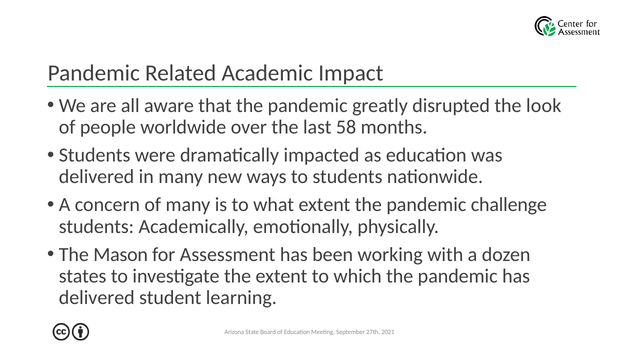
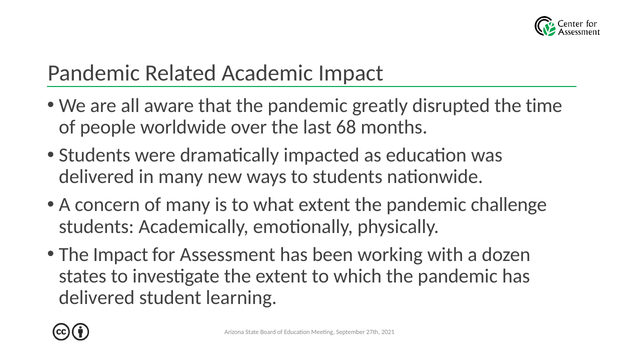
look: look -> time
58: 58 -> 68
The Mason: Mason -> Impact
